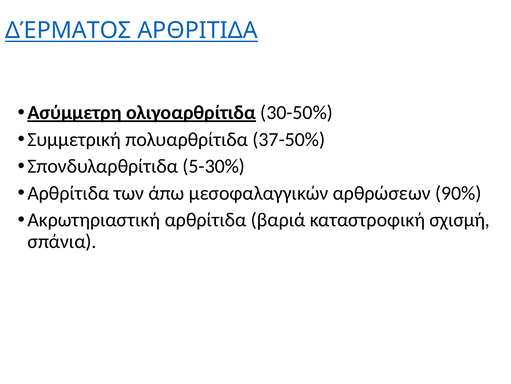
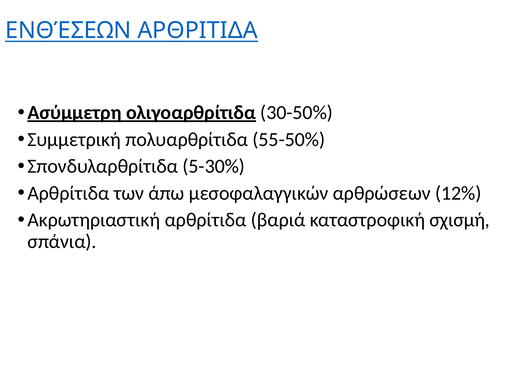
ΔΈΡΜΑΤΟΣ: ΔΈΡΜΑΤΟΣ -> ΕΝΘΈΣΕΩΝ
37-50%: 37-50% -> 55-50%
90%: 90% -> 12%
